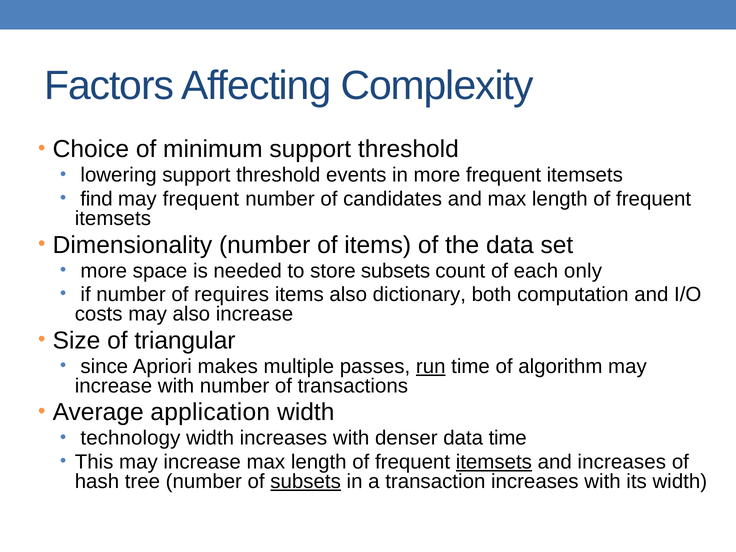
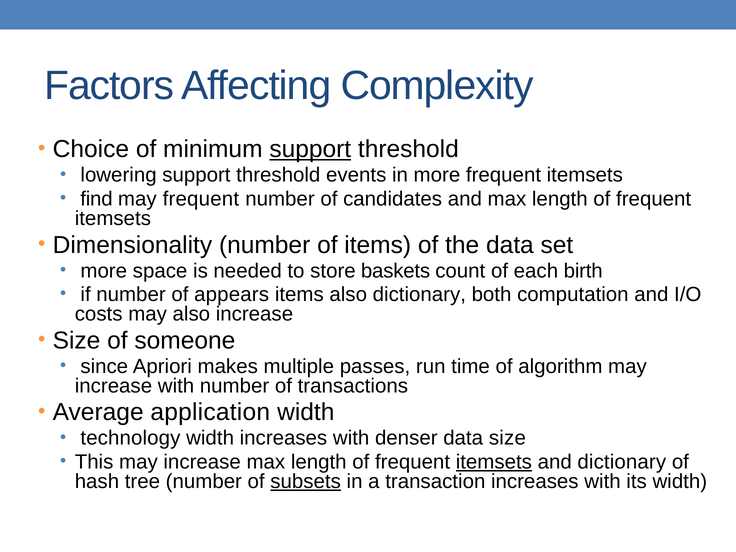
support at (310, 149) underline: none -> present
store subsets: subsets -> baskets
only: only -> birth
requires: requires -> appears
triangular: triangular -> someone
run underline: present -> none
data time: time -> size
and increases: increases -> dictionary
